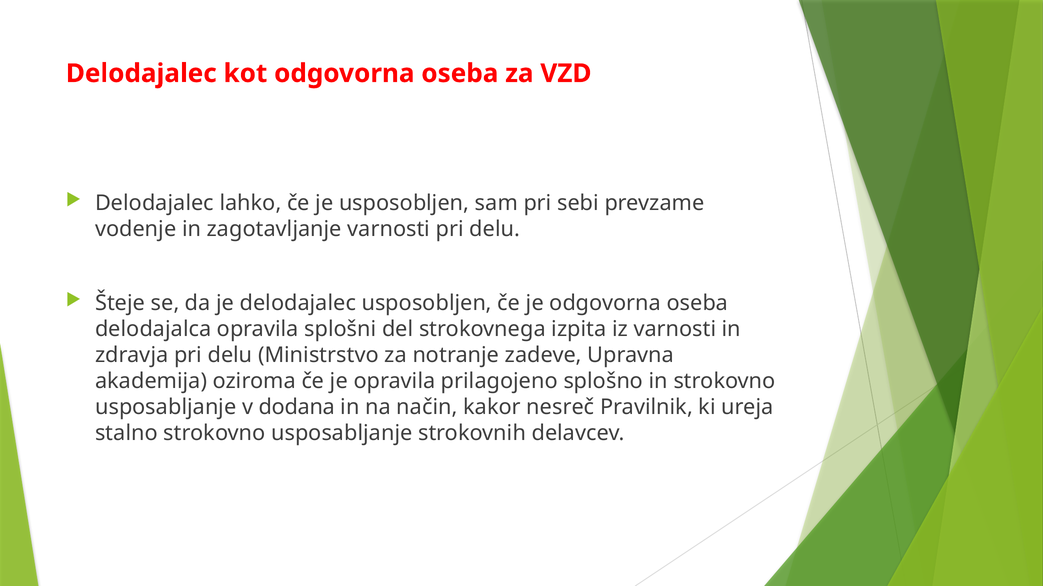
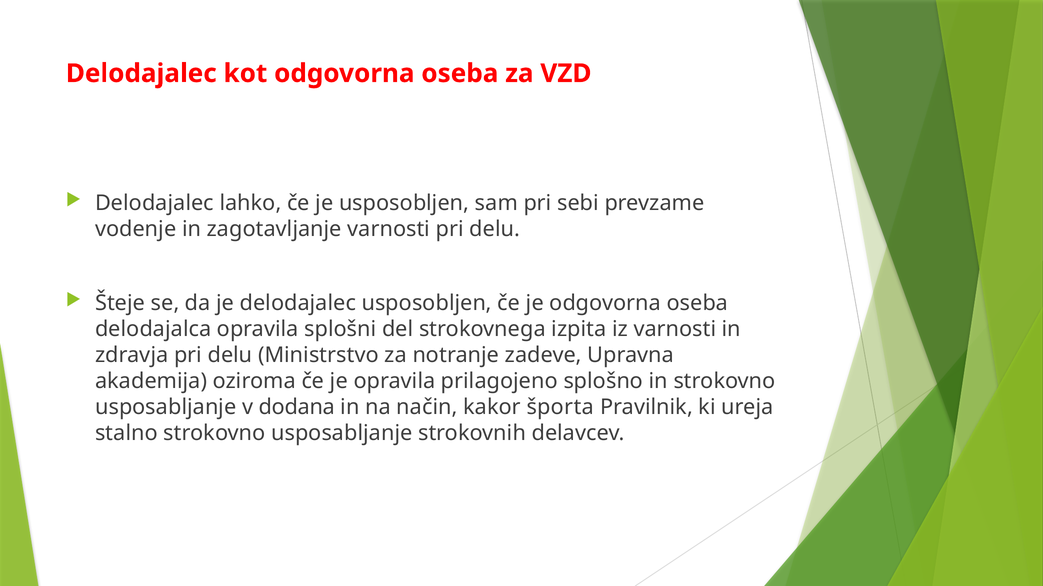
nesreč: nesreč -> športa
